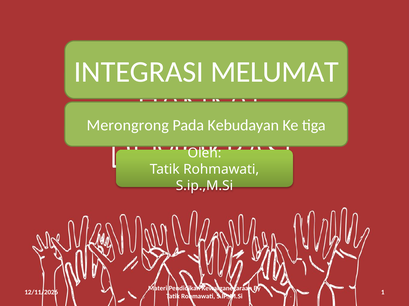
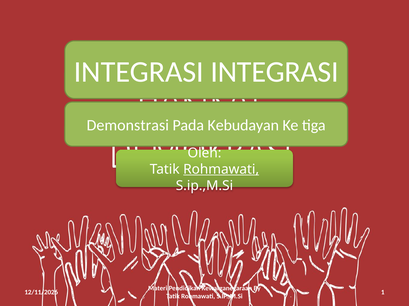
INTEGRASI MELUMAT: MELUMAT -> INTEGRASI
Merongrong: Merongrong -> Demonstrasi
Rohmawati at (221, 170) underline: none -> present
